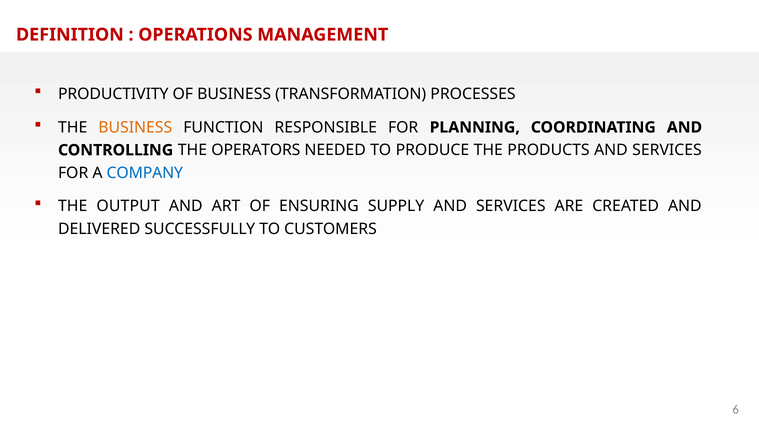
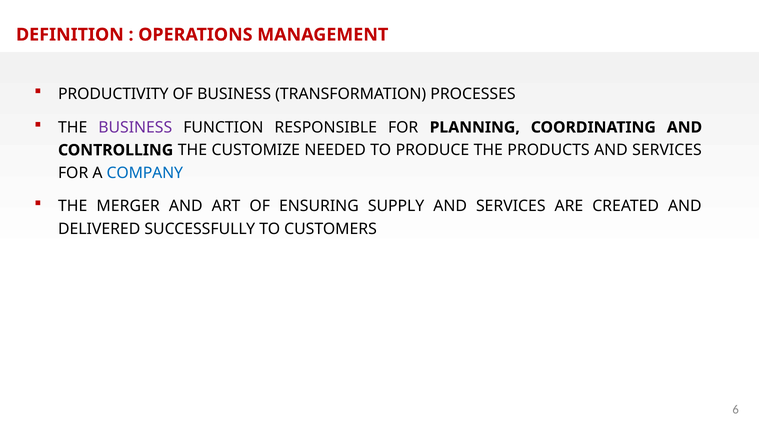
BUSINESS at (135, 127) colour: orange -> purple
OPERATORS: OPERATORS -> CUSTOMIZE
OUTPUT: OUTPUT -> MERGER
